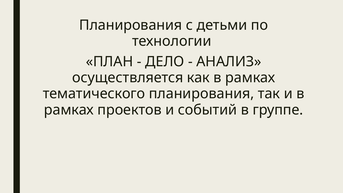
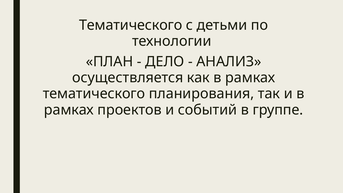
Планирования at (131, 25): Планирования -> Тематического
